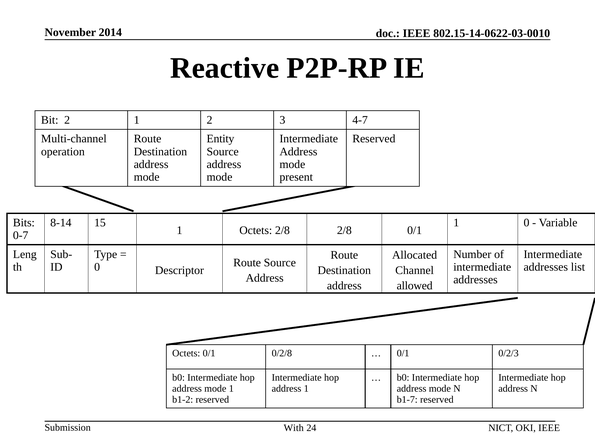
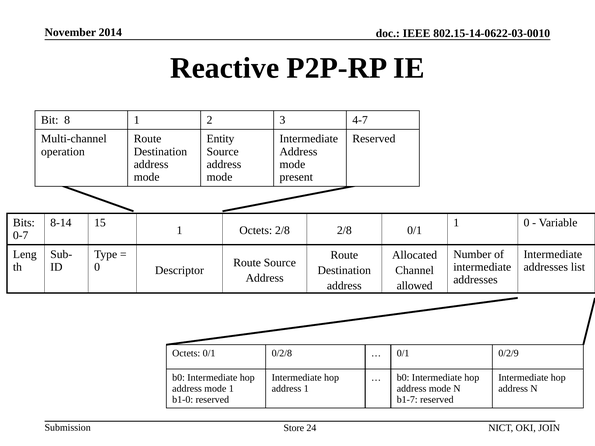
Bit 2: 2 -> 8
0/2/3: 0/2/3 -> 0/2/9
b1-2: b1-2 -> b1-0
OKI IEEE: IEEE -> JOIN
With: With -> Store
